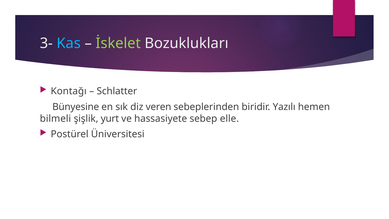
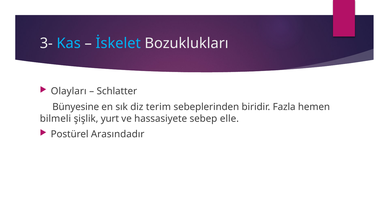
İskelet colour: light green -> light blue
Kontağı: Kontağı -> Olayları
veren: veren -> terim
Yazılı: Yazılı -> Fazla
Üniversitesi: Üniversitesi -> Arasındadır
